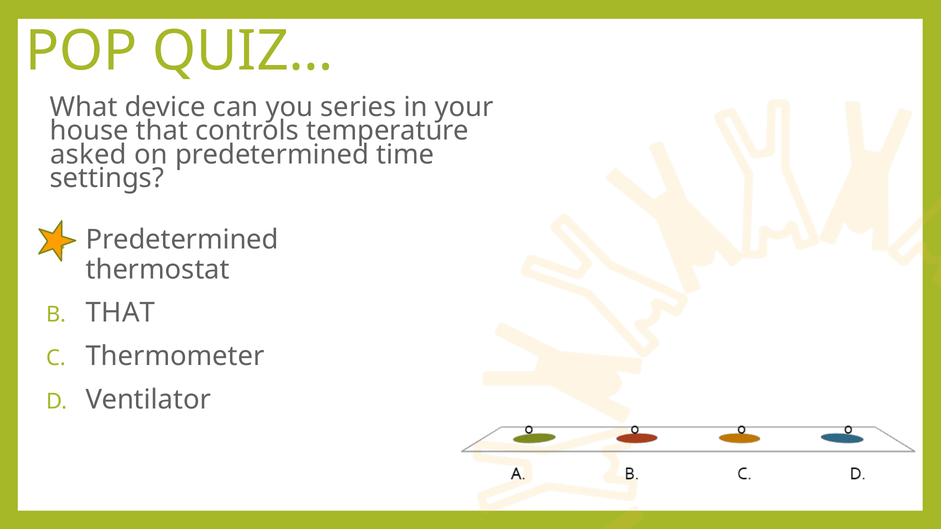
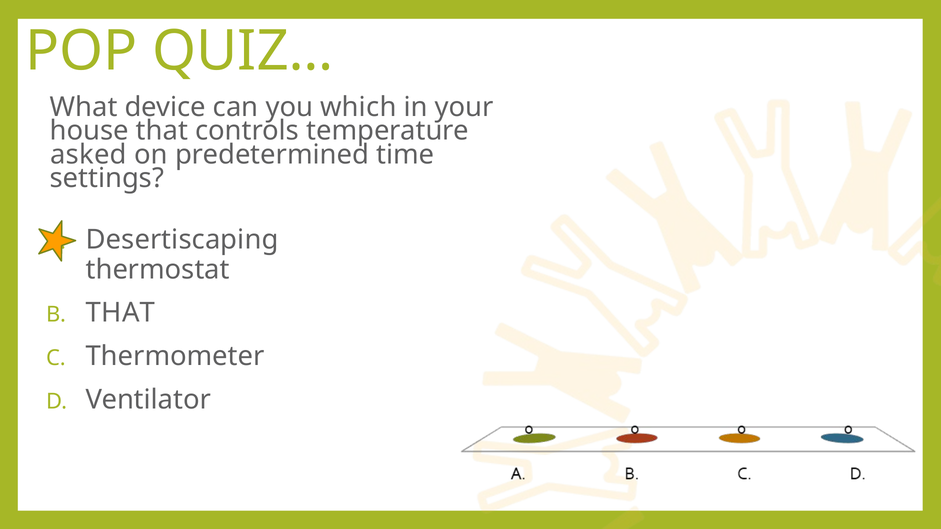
series: series -> which
Predetermined at (182, 240): Predetermined -> Desertiscaping
